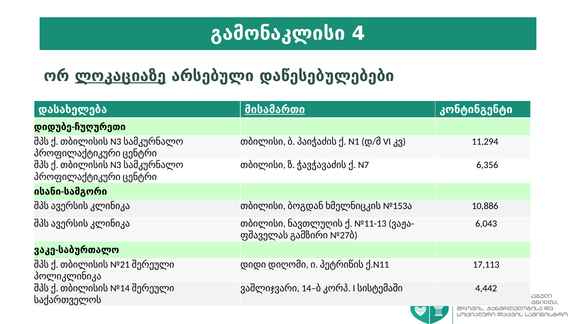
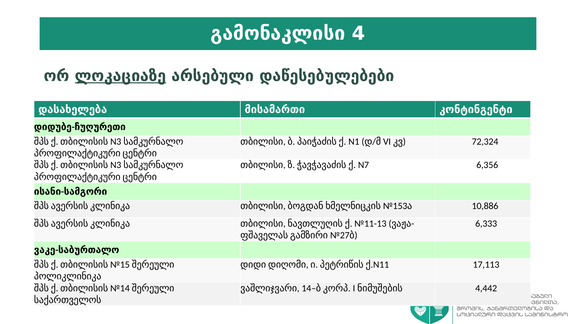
მისამართი underline: present -> none
11,294: 11,294 -> 72,324
6,043: 6,043 -> 6,333
№21: №21 -> №15
სისტემაში: სისტემაში -> ნიმუშების
